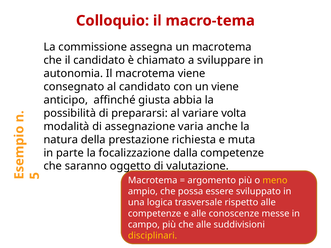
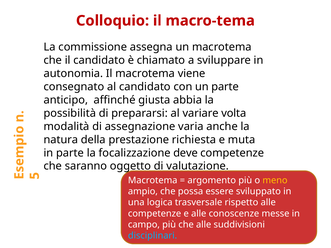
un viene: viene -> parte
dalla: dalla -> deve
disciplinari colour: yellow -> light blue
